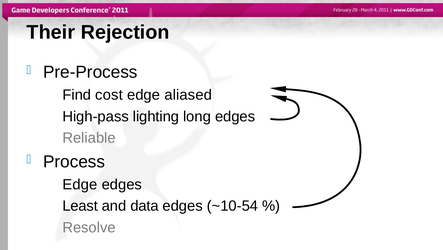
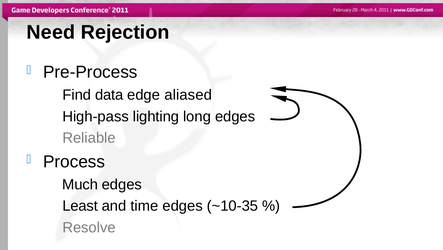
Their: Their -> Need
cost: cost -> data
Edge at (80, 184): Edge -> Much
data: data -> time
~10-54: ~10-54 -> ~10-35
